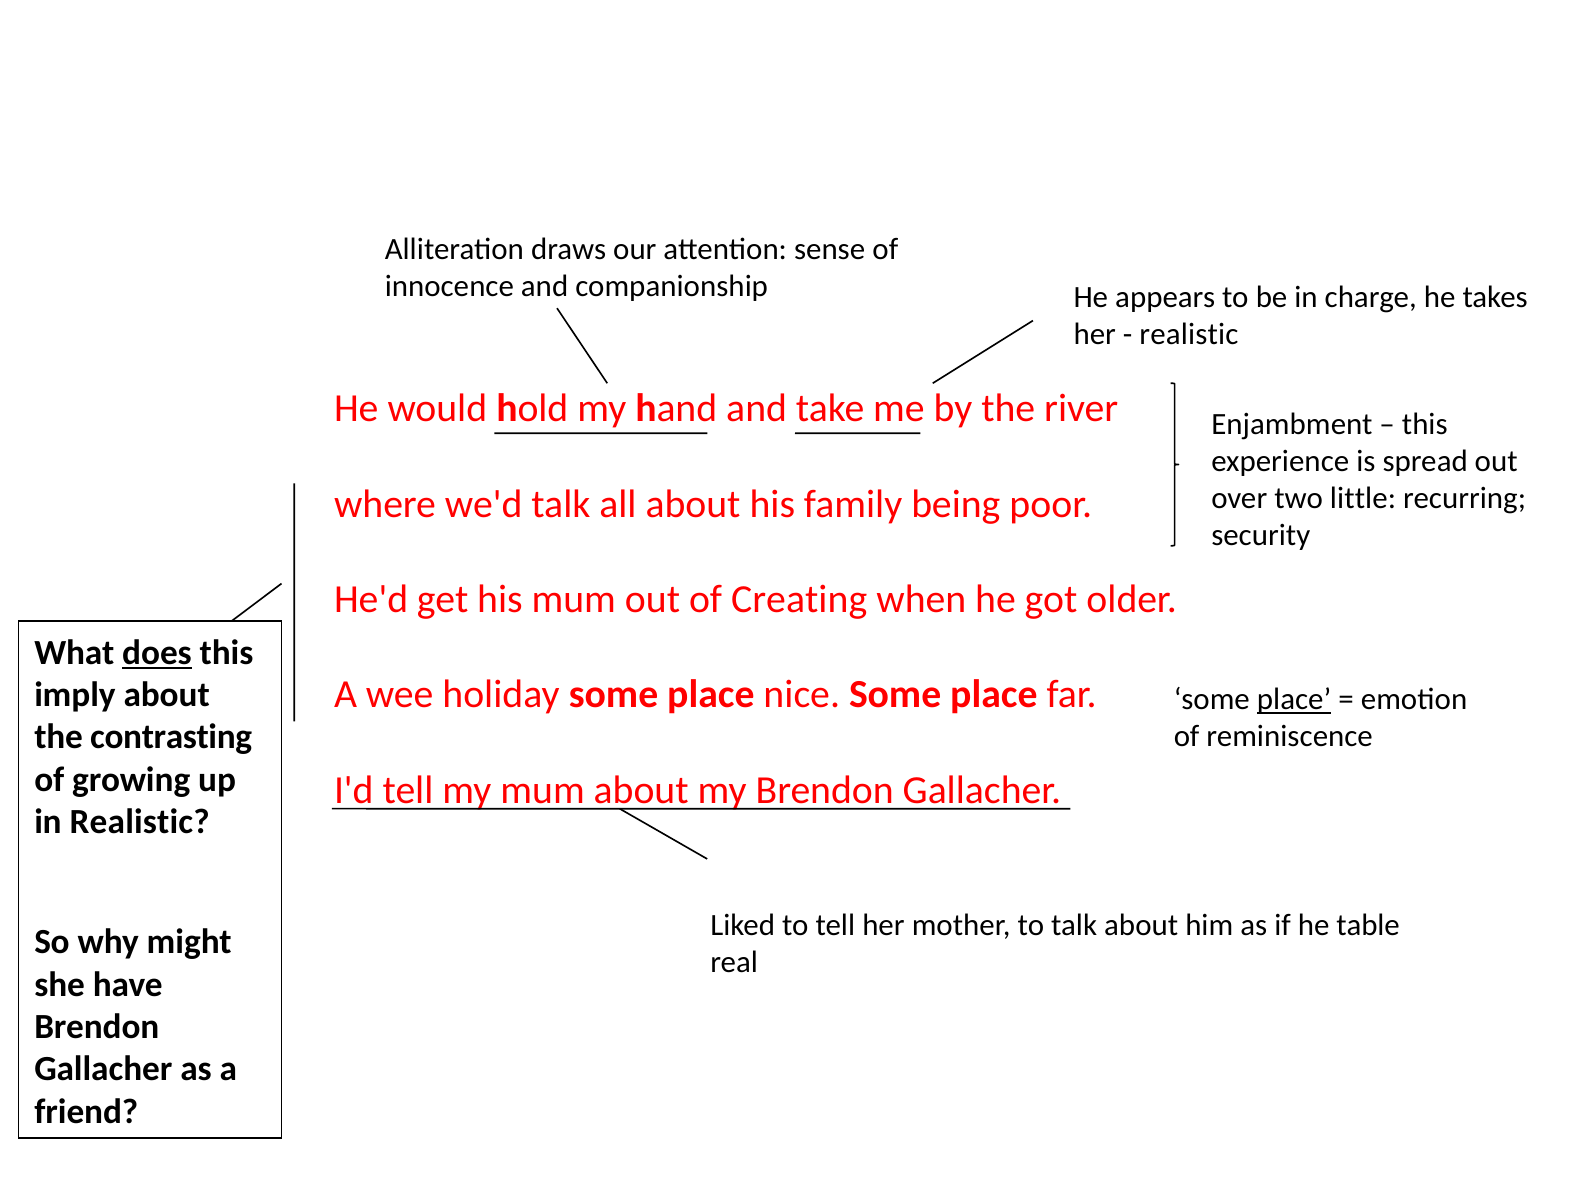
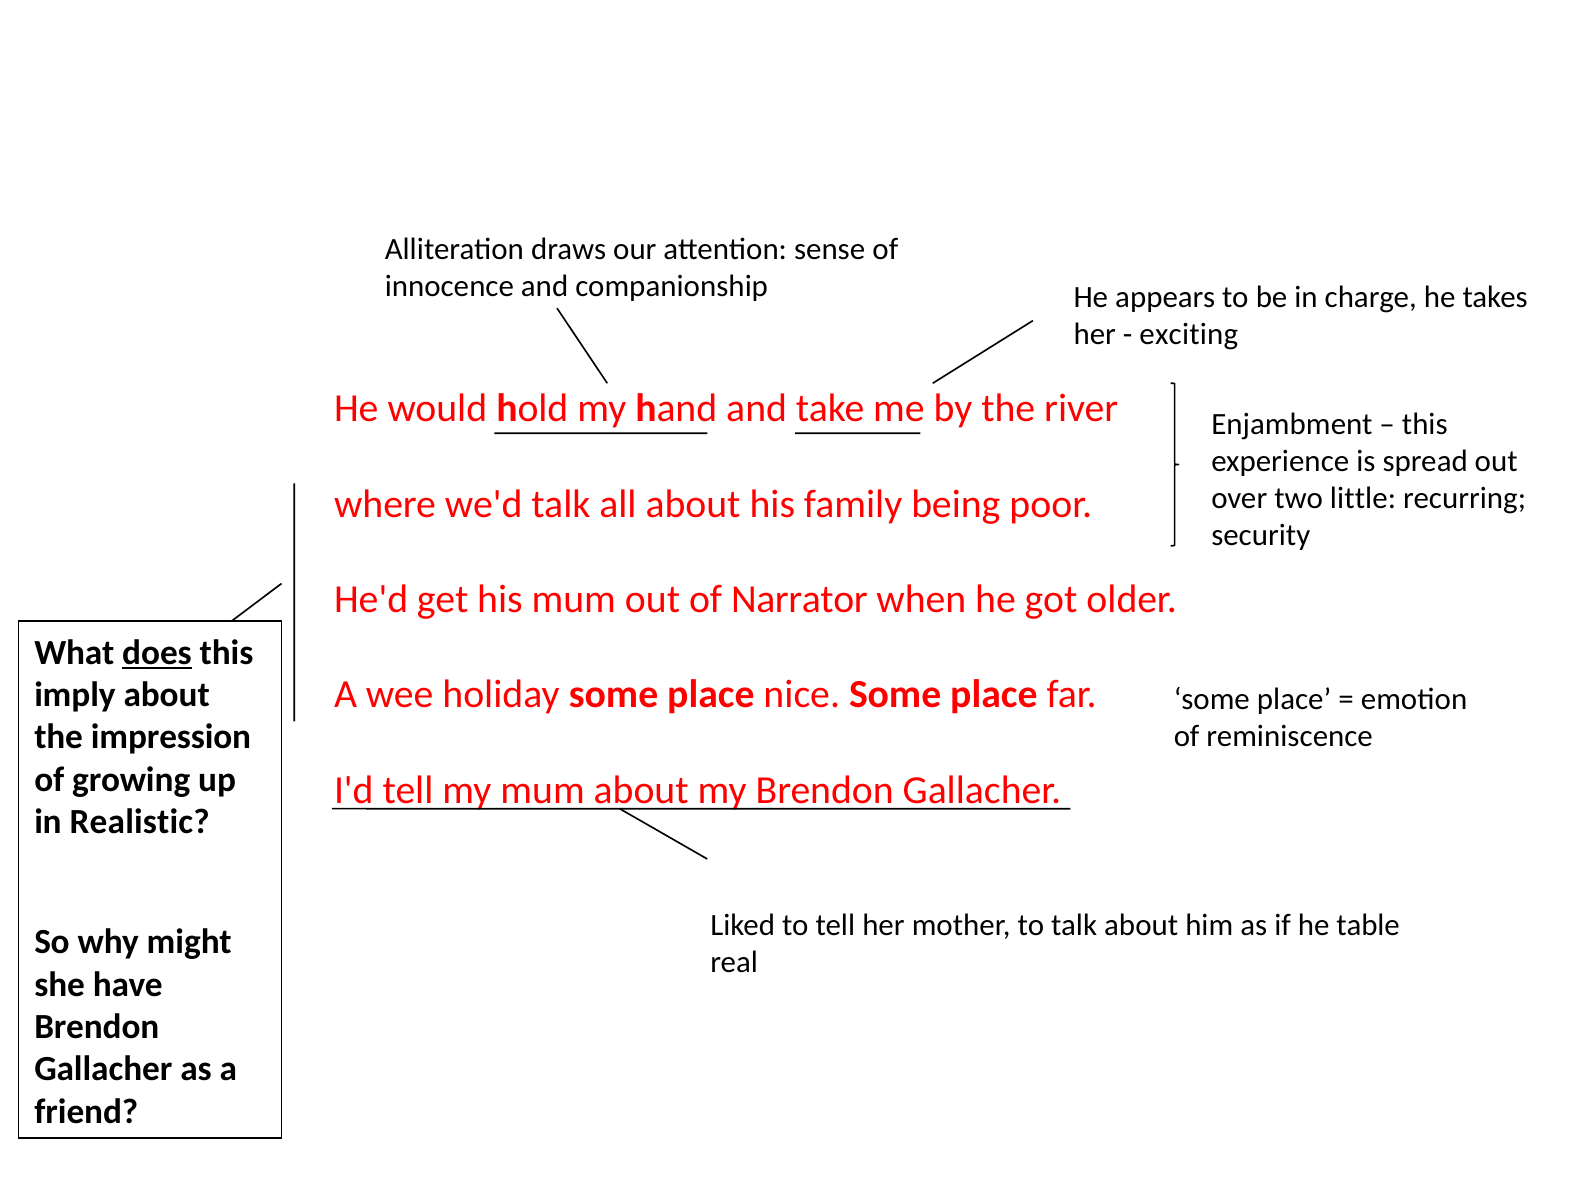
realistic at (1189, 334): realistic -> exciting
Creating: Creating -> Narrator
place at (1294, 700) underline: present -> none
contrasting: contrasting -> impression
